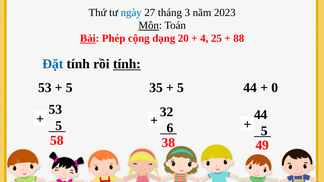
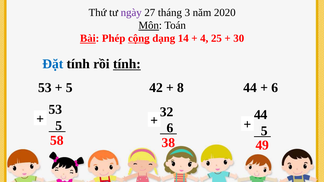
ngày colour: blue -> purple
2023: 2023 -> 2020
cộng underline: none -> present
20: 20 -> 14
88: 88 -> 30
35: 35 -> 42
5 at (181, 88): 5 -> 8
0 at (275, 88): 0 -> 6
